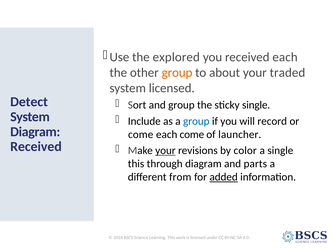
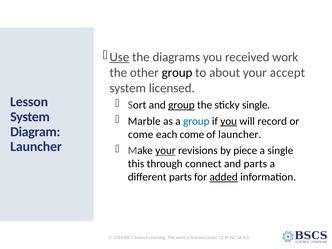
Use underline: none -> present
explored: explored -> diagrams
received each: each -> work
group at (177, 73) colour: orange -> black
traded: traded -> accept
Detect: Detect -> Lesson
group at (181, 105) underline: none -> present
Include: Include -> Marble
you at (229, 121) underline: none -> present
Received at (36, 147): Received -> Launcher
color: color -> piece
through diagram: diagram -> connect
different from: from -> parts
